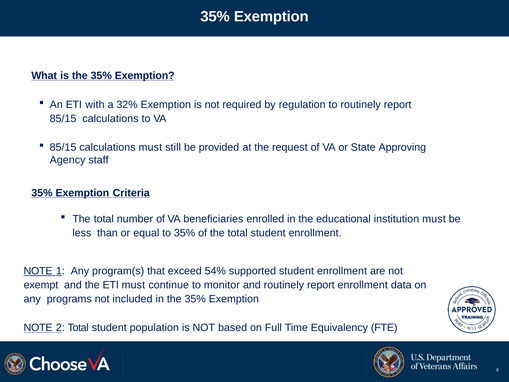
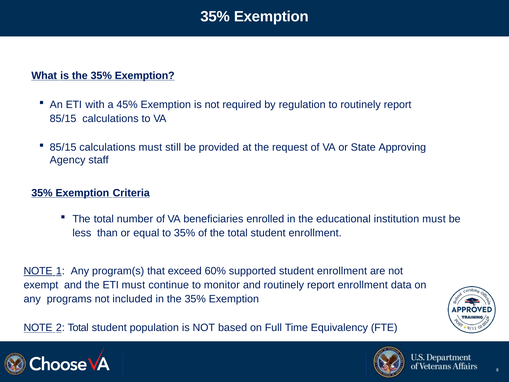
32%: 32% -> 45%
54%: 54% -> 60%
